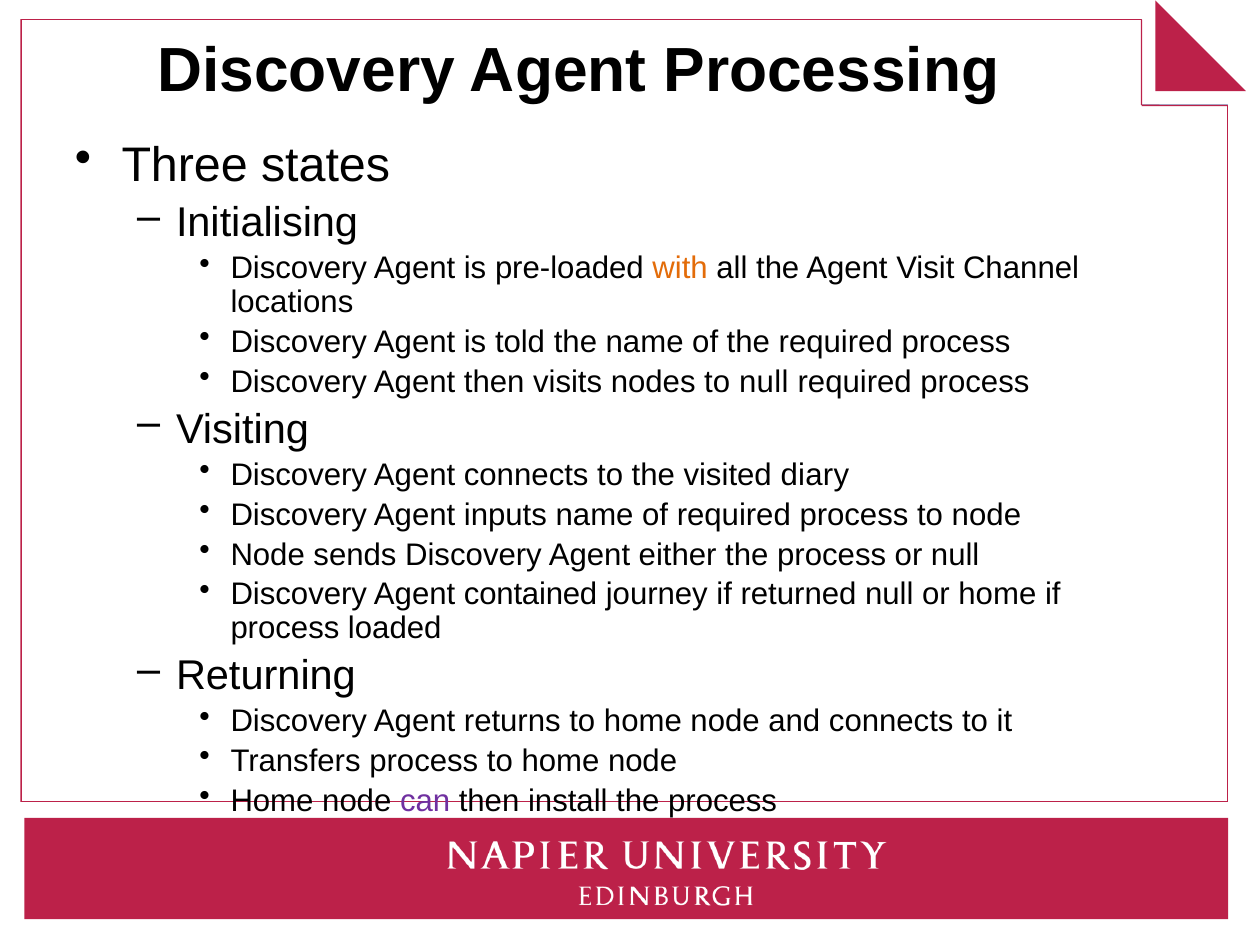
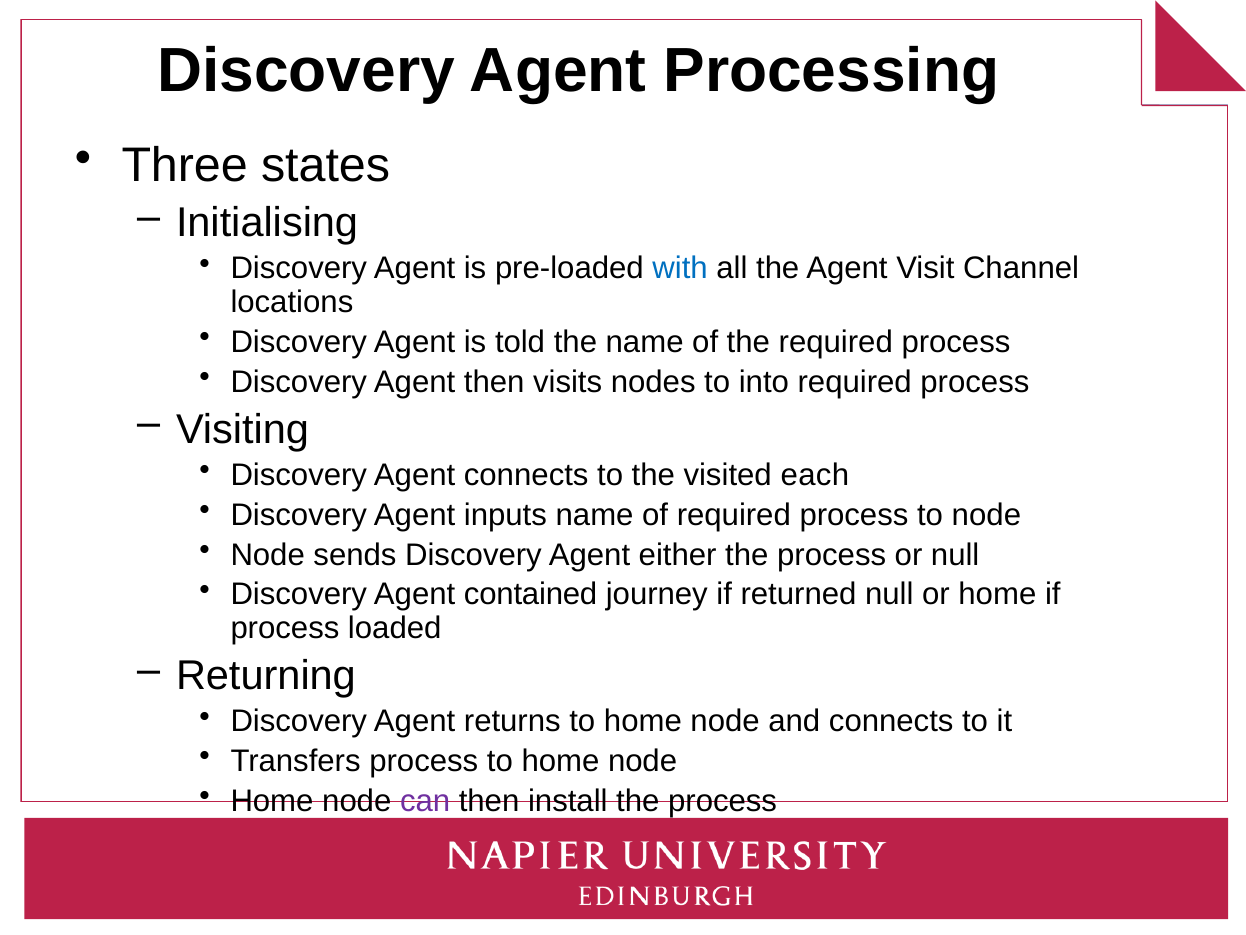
with colour: orange -> blue
to null: null -> into
diary: diary -> each
